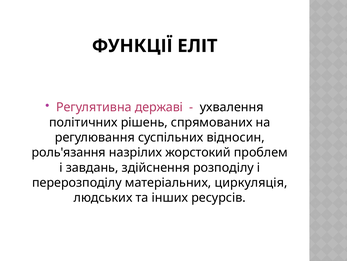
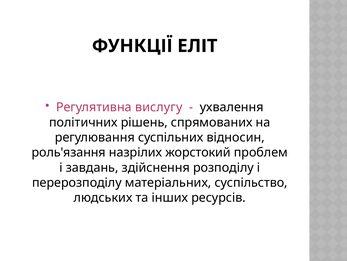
державі: державі -> вислугу
циркуляція: циркуляція -> суспільство
